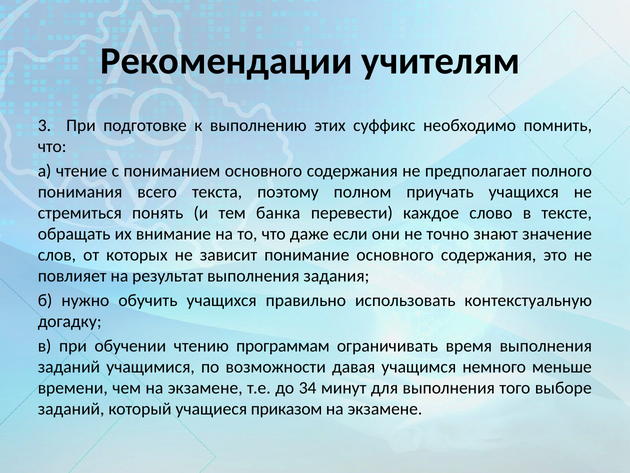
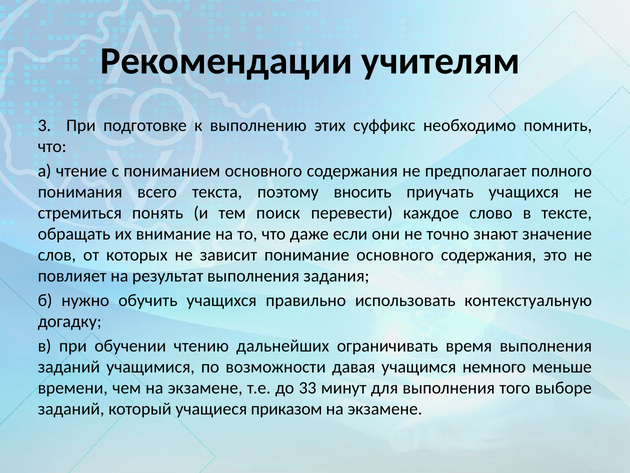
полном: полном -> вносить
банка: банка -> поиск
программам: программам -> дальнейших
34: 34 -> 33
